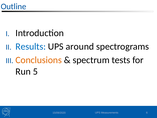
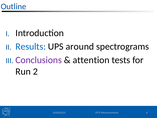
Conclusions colour: orange -> purple
spectrum: spectrum -> attention
5: 5 -> 2
